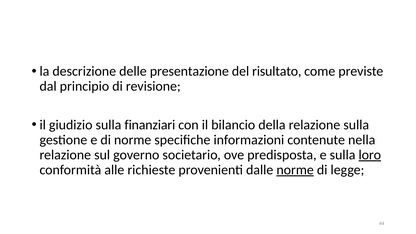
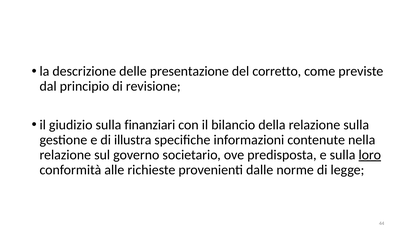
risultato: risultato -> corretto
di norme: norme -> illustra
norme at (295, 170) underline: present -> none
